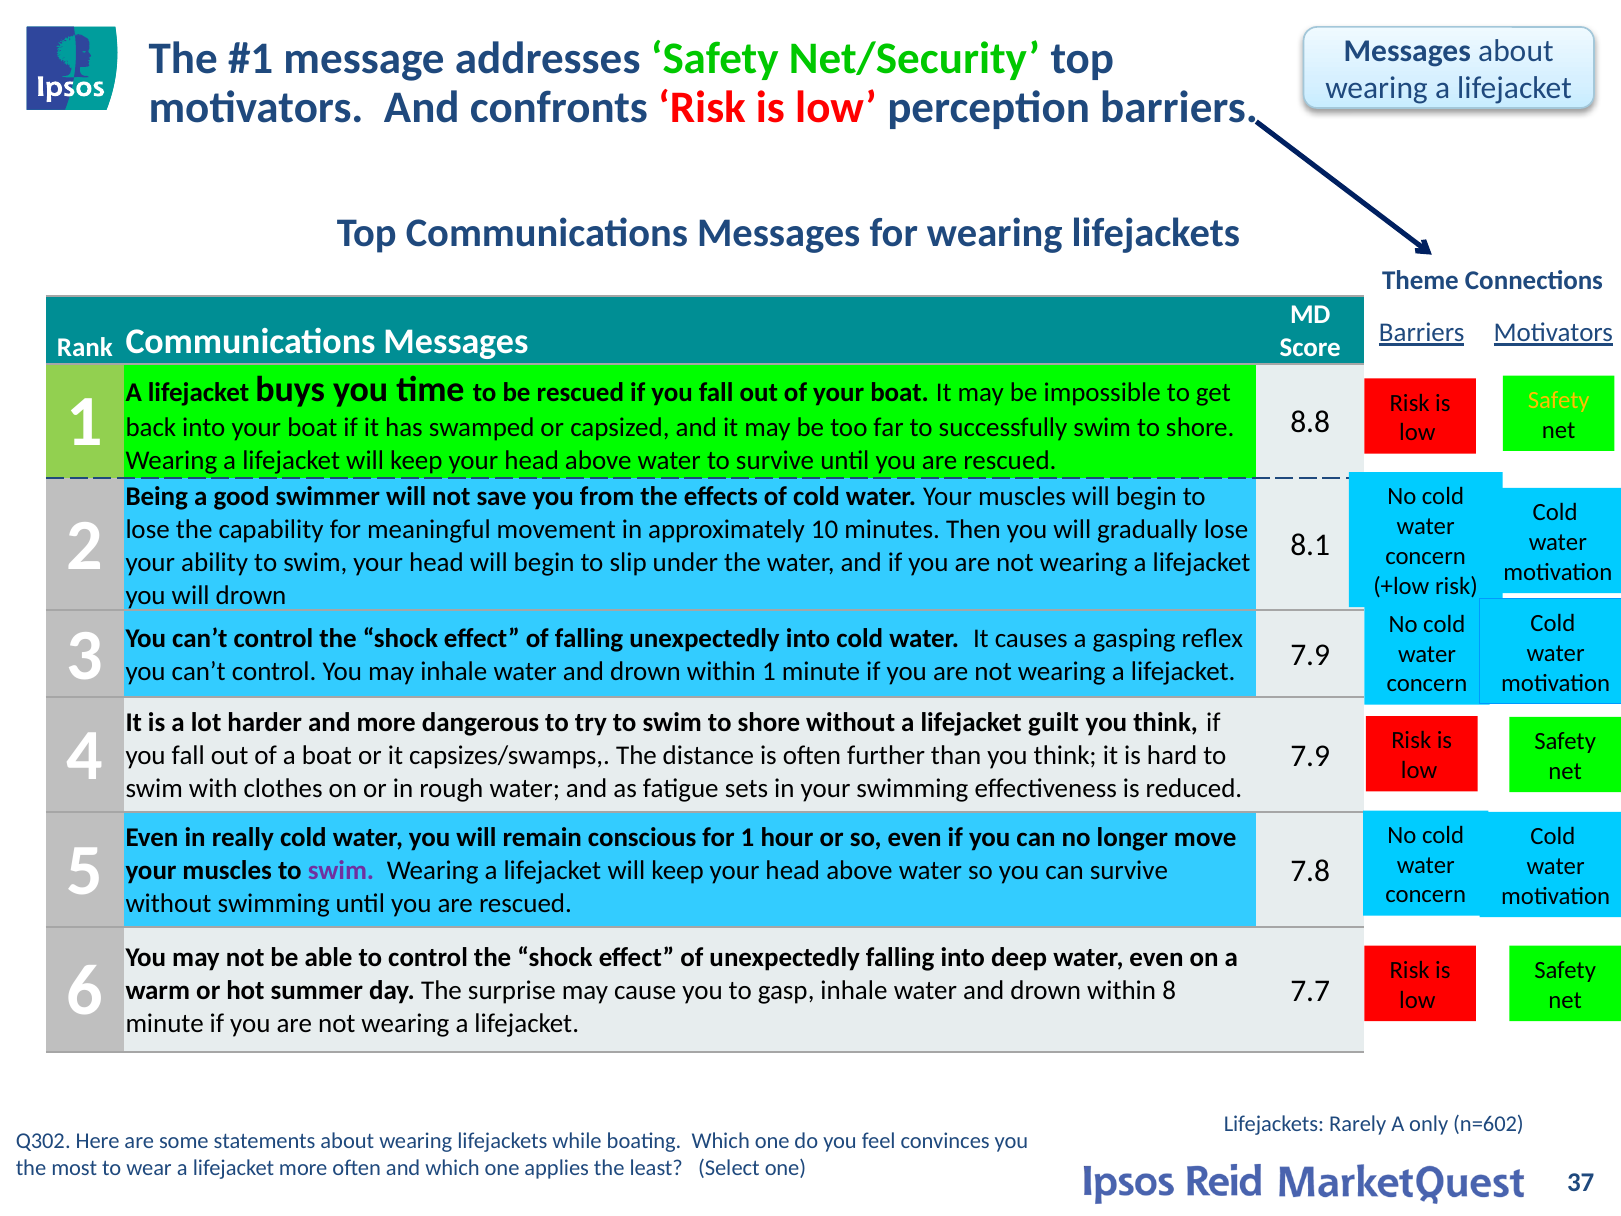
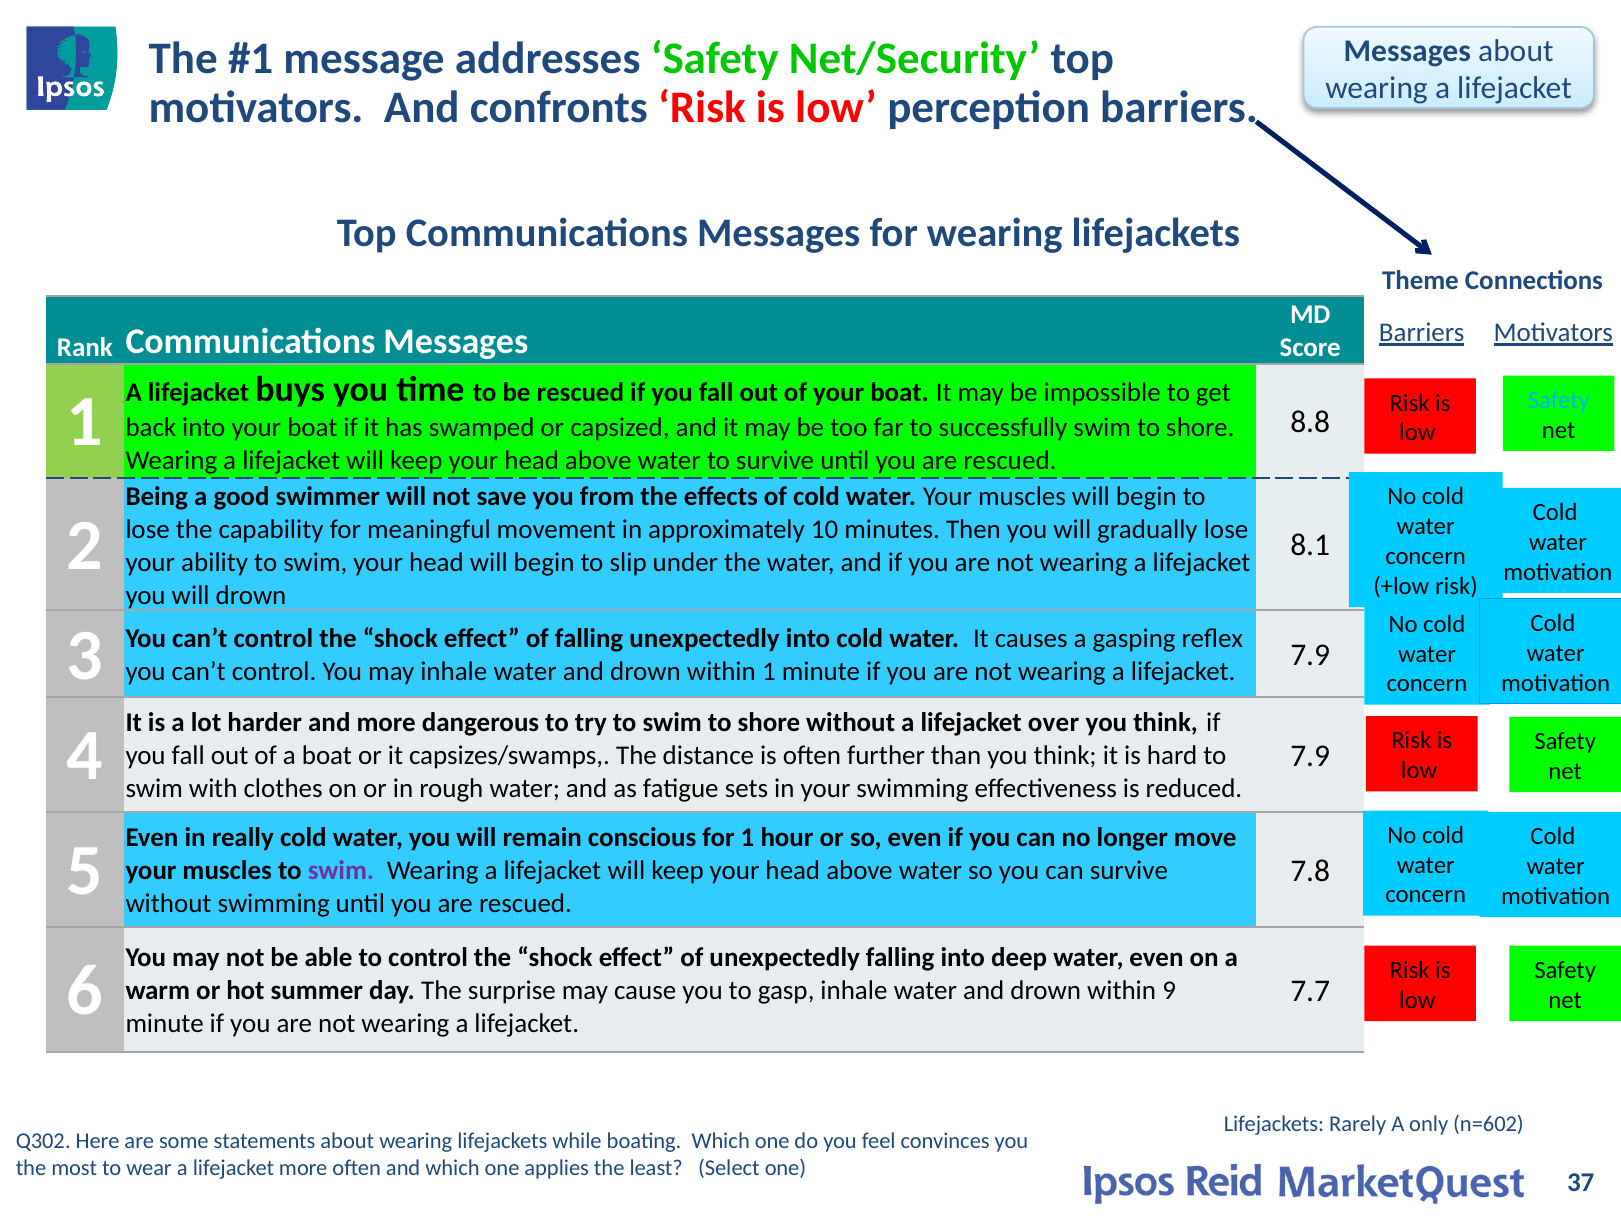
Safety at (1559, 400) colour: yellow -> light blue
guilt: guilt -> over
8: 8 -> 9
